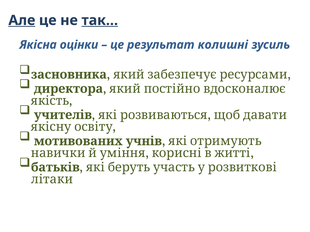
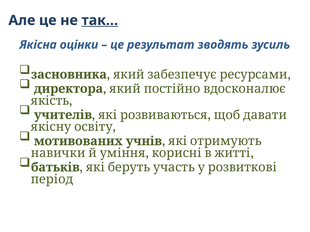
Але underline: present -> none
колишні: колишні -> зводять
літаки: літаки -> період
